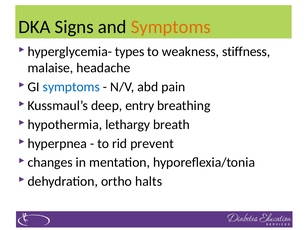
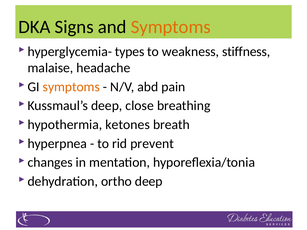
symptoms at (71, 87) colour: blue -> orange
entry: entry -> close
lethargy: lethargy -> ketones
ortho halts: halts -> deep
